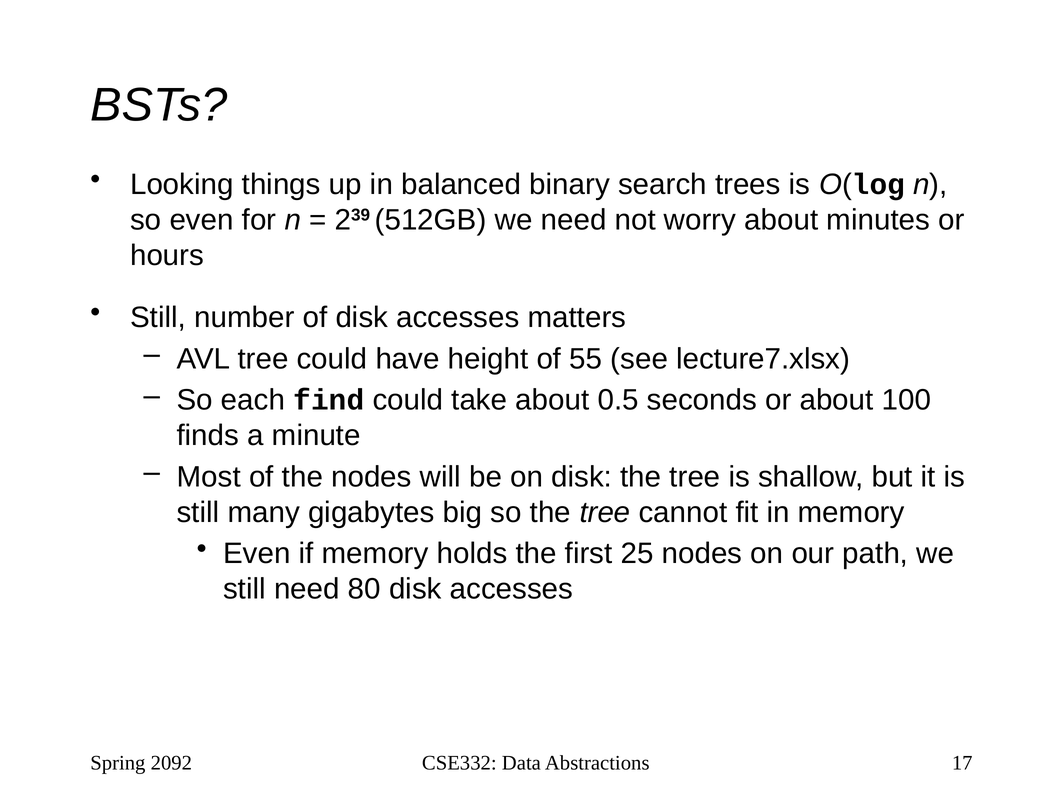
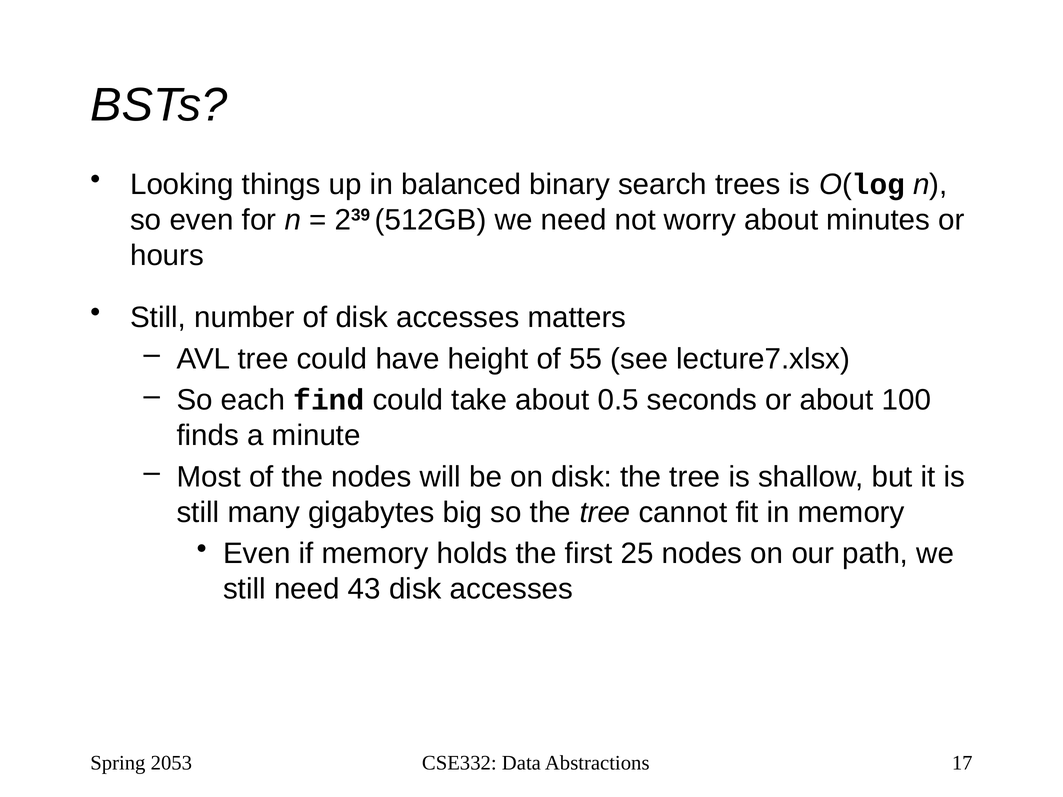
80: 80 -> 43
2092: 2092 -> 2053
